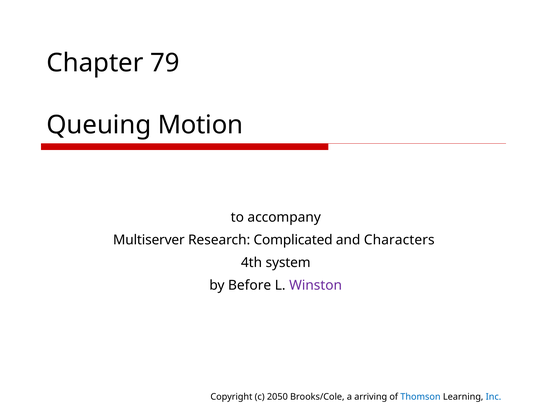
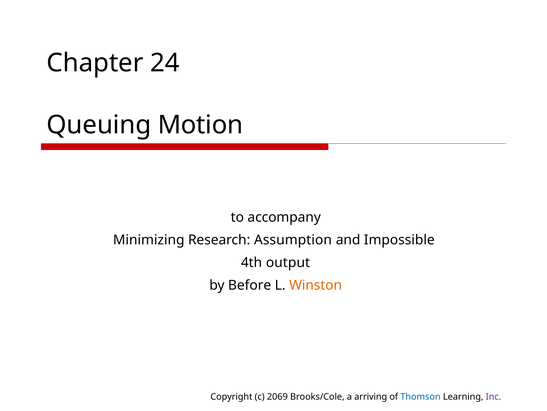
79: 79 -> 24
Multiserver: Multiserver -> Minimizing
Complicated: Complicated -> Assumption
Characters: Characters -> Impossible
system: system -> output
Winston colour: purple -> orange
2050: 2050 -> 2069
Inc colour: blue -> purple
